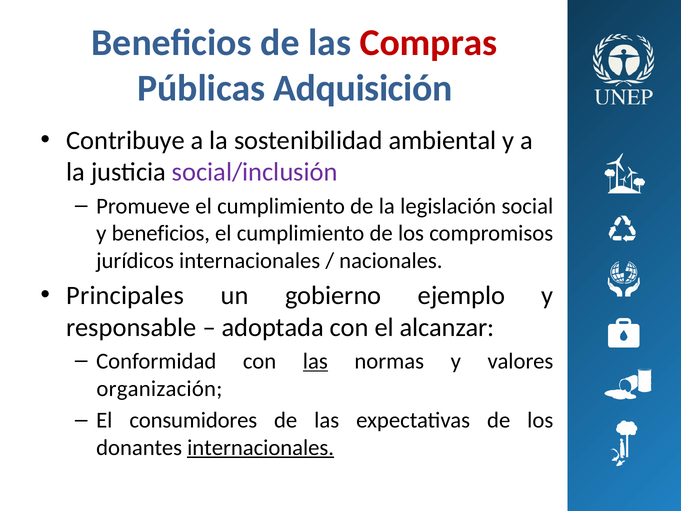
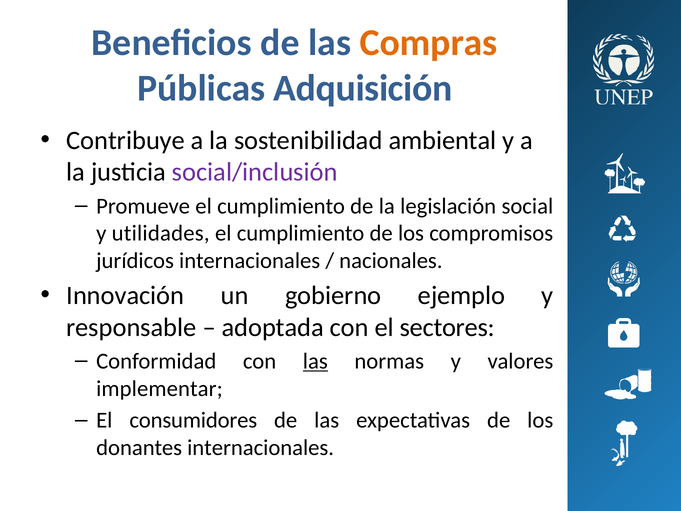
Compras colour: red -> orange
y beneficios: beneficios -> utilidades
Principales: Principales -> Innovación
alcanzar: alcanzar -> sectores
organización: organización -> implementar
internacionales at (261, 447) underline: present -> none
